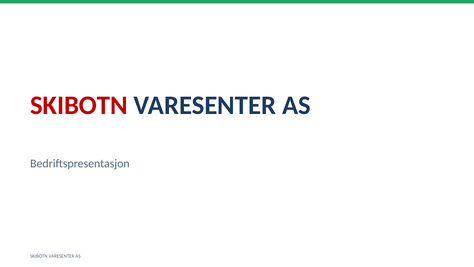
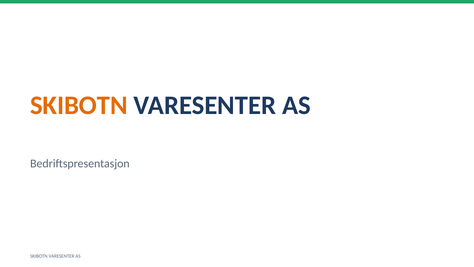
SKIBOTN at (79, 105) colour: red -> orange
